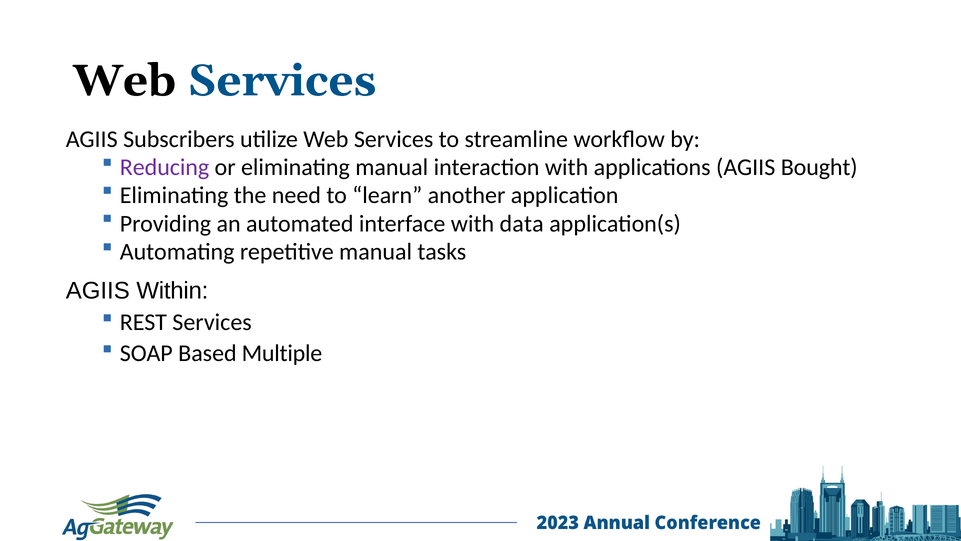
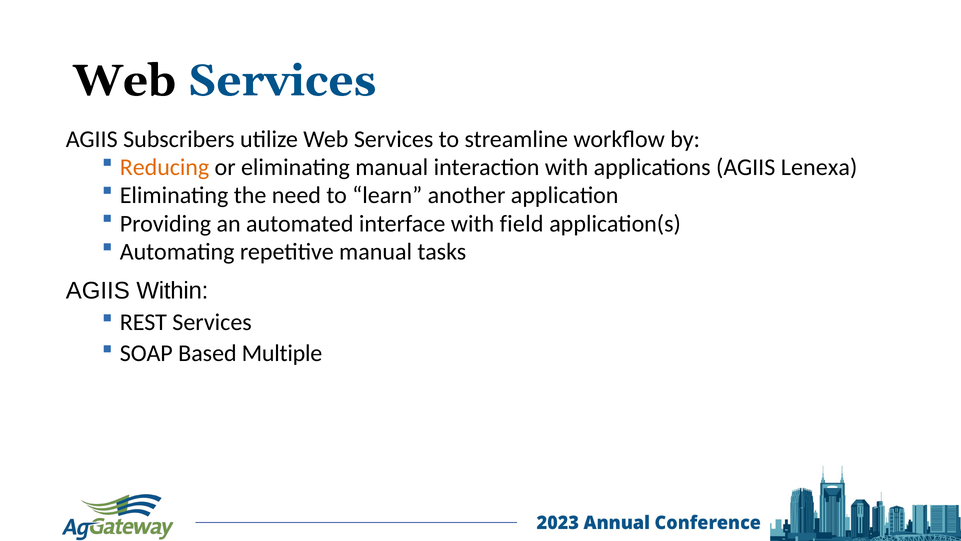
Reducing colour: purple -> orange
Bought: Bought -> Lenexa
data: data -> field
